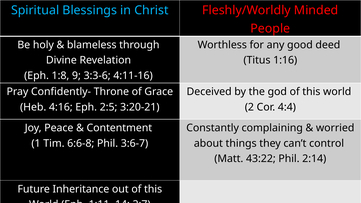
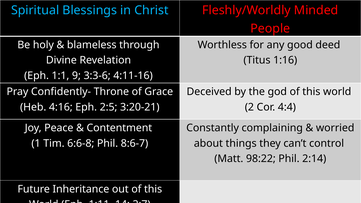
1:8: 1:8 -> 1:1
3:6-7: 3:6-7 -> 8:6-7
43:22: 43:22 -> 98:22
